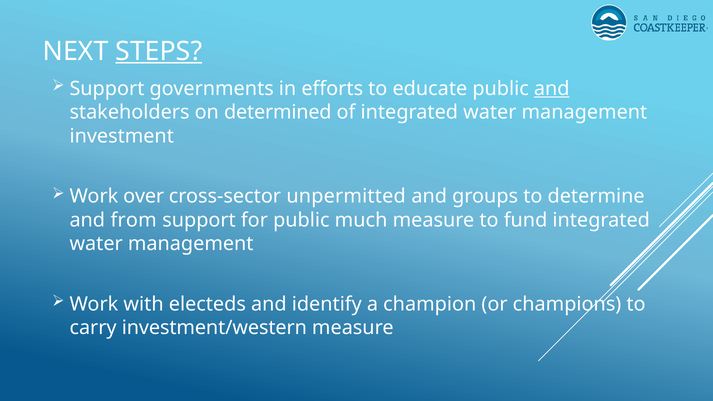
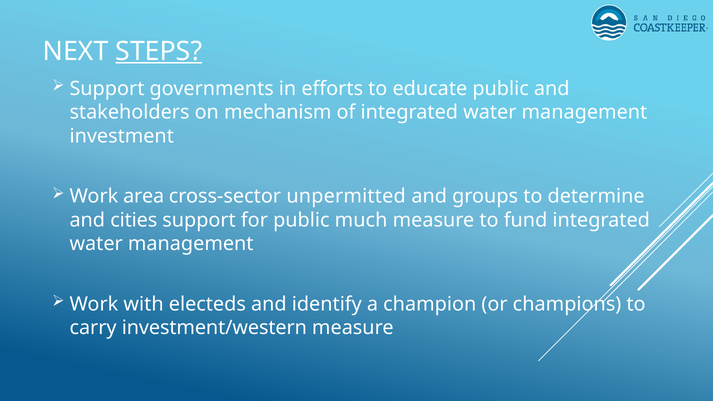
and at (552, 89) underline: present -> none
determined: determined -> mechanism
over: over -> area
from: from -> cities
